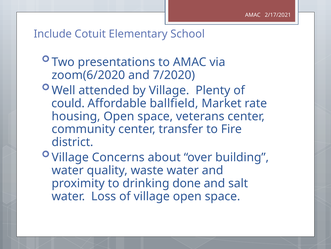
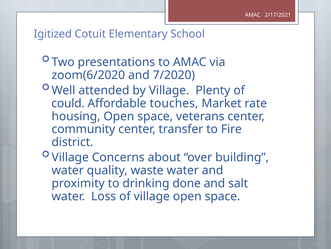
Include: Include -> Igitized
ballfield: ballfield -> touches
